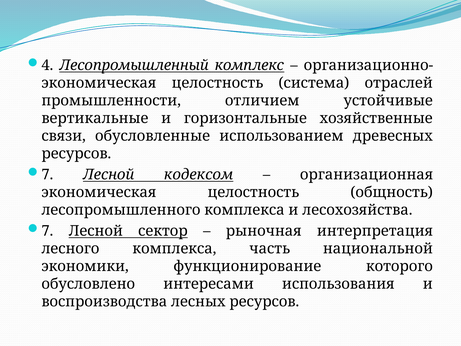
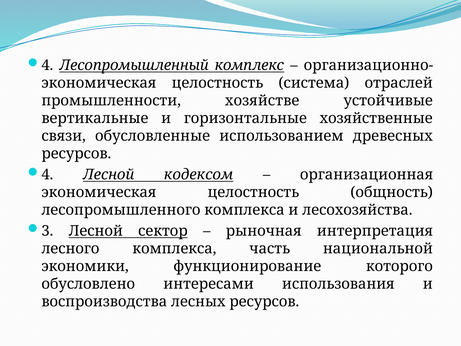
отличием: отличием -> хозяйстве
7 at (47, 174): 7 -> 4
7 at (47, 231): 7 -> 3
